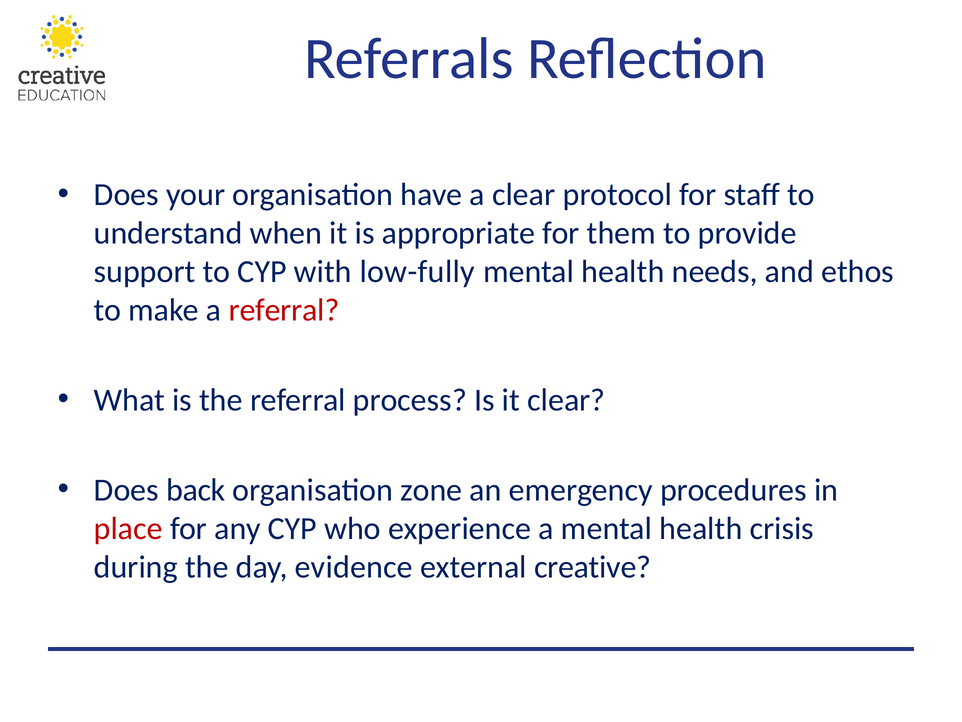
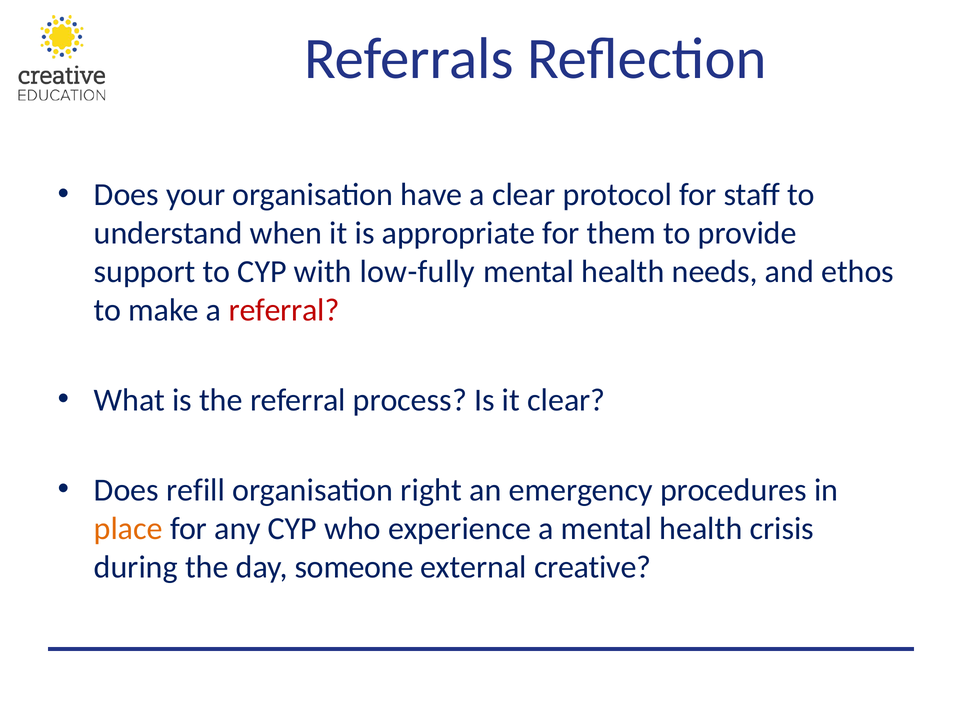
back: back -> refill
zone: zone -> right
place colour: red -> orange
evidence: evidence -> someone
